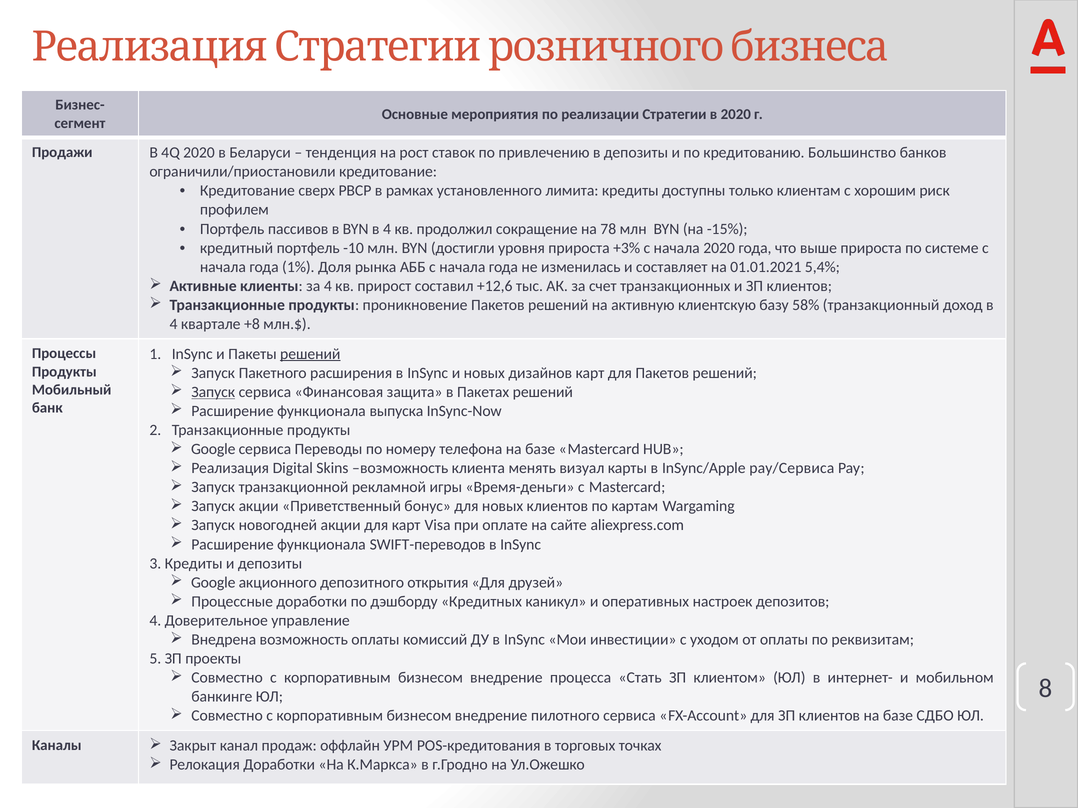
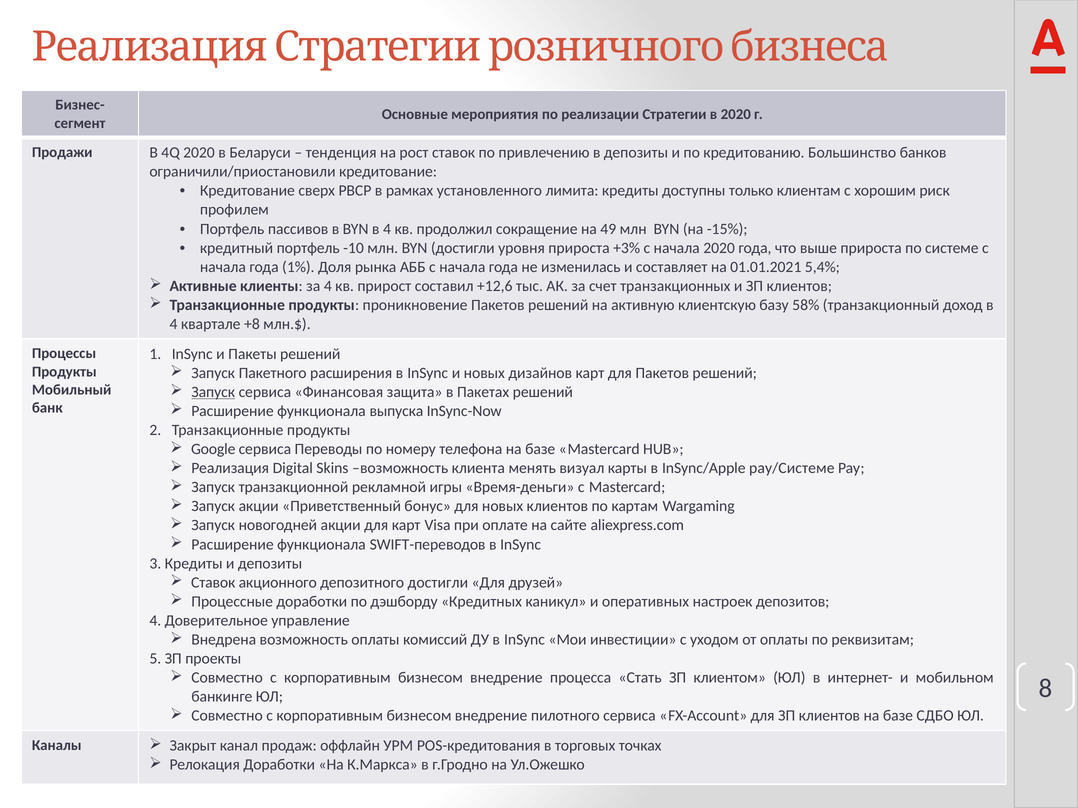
78: 78 -> 49
решений at (310, 354) underline: present -> none
pay/Сервиса: pay/Сервиса -> pay/Системе
Google at (213, 583): Google -> Ставок
депозитного открытия: открытия -> достигли
